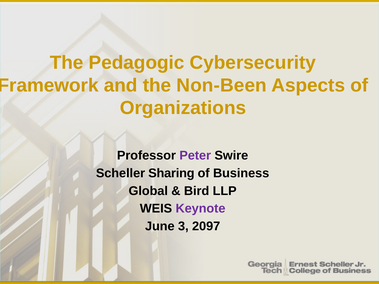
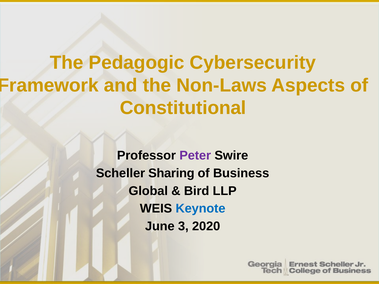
Non-Been: Non-Been -> Non-Laws
Organizations: Organizations -> Constitutional
Keynote colour: purple -> blue
2097: 2097 -> 2020
